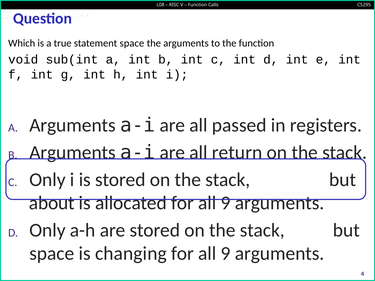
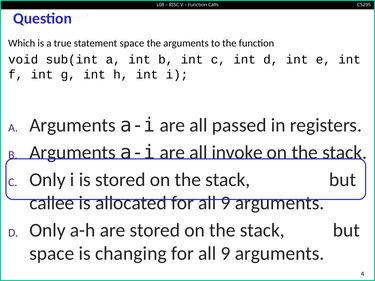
return: return -> invoke
about: about -> callee
